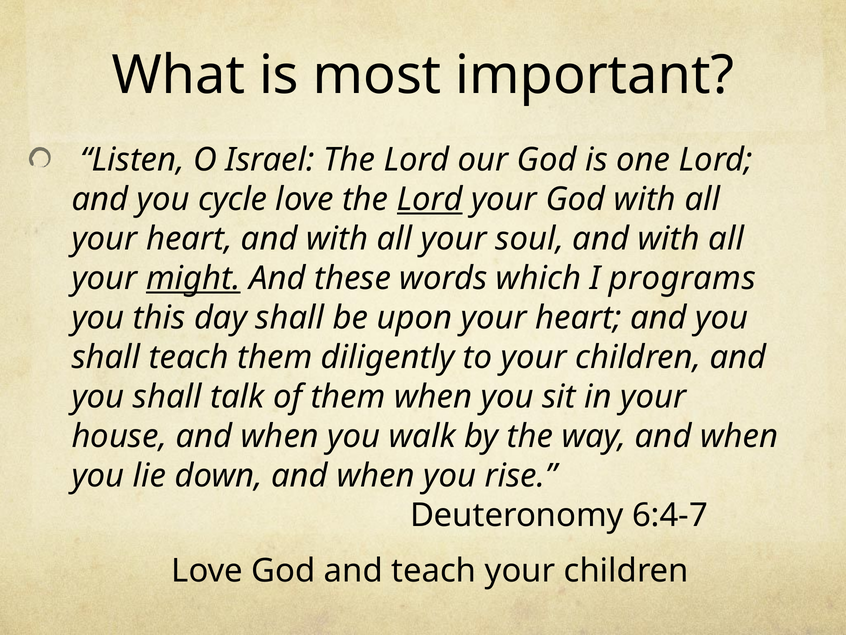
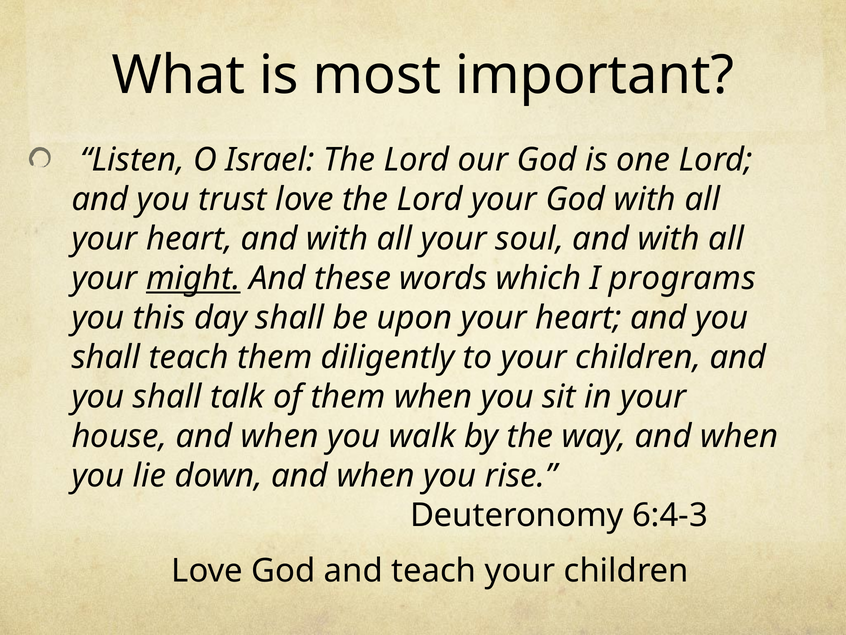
cycle: cycle -> trust
Lord at (430, 199) underline: present -> none
6:4-7: 6:4-7 -> 6:4-3
